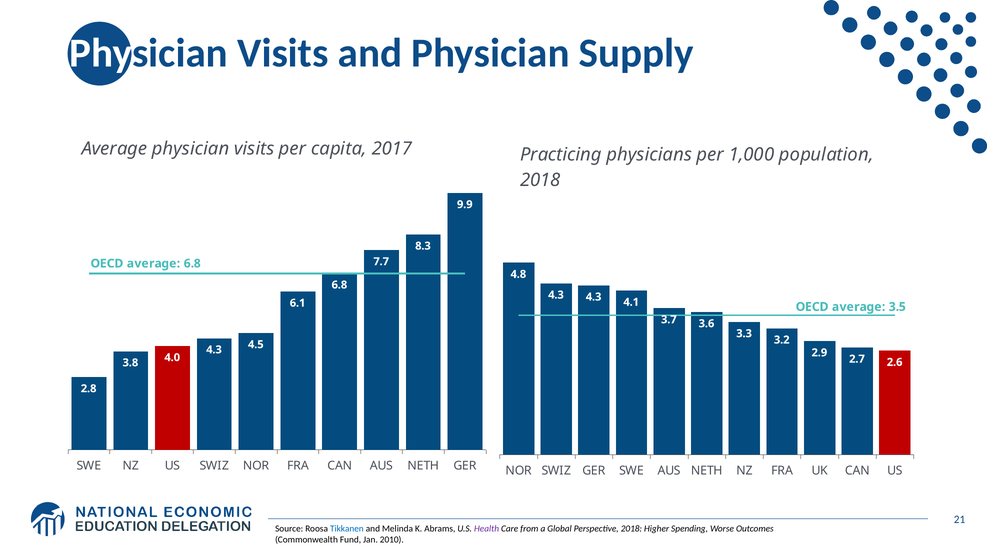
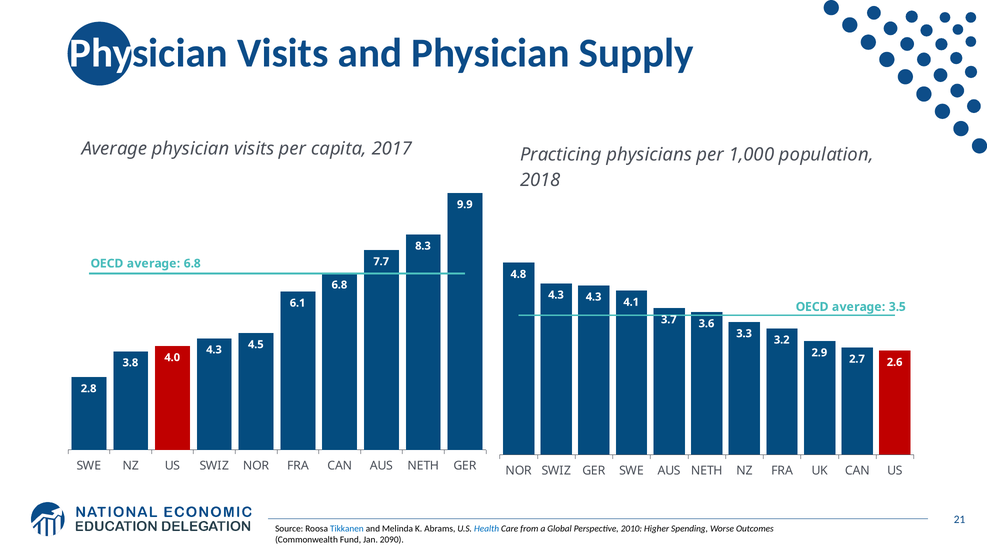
Health colour: purple -> blue
Perspective 2018: 2018 -> 2010
2010: 2010 -> 2090
